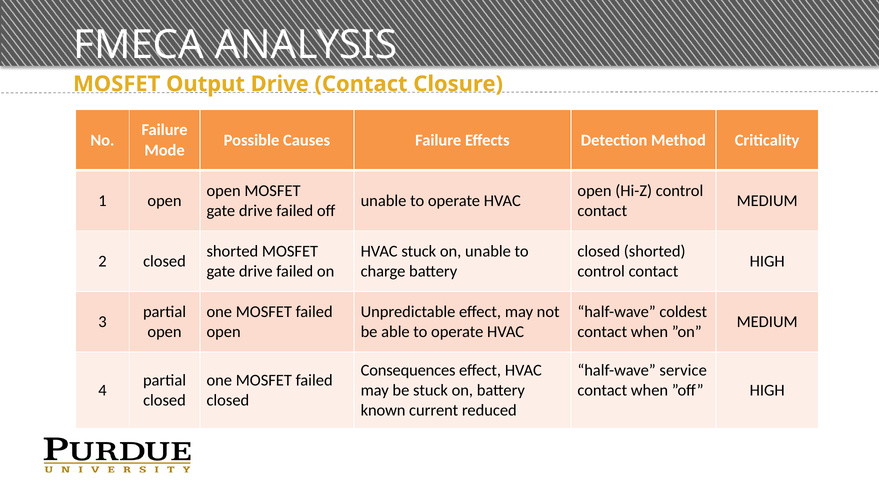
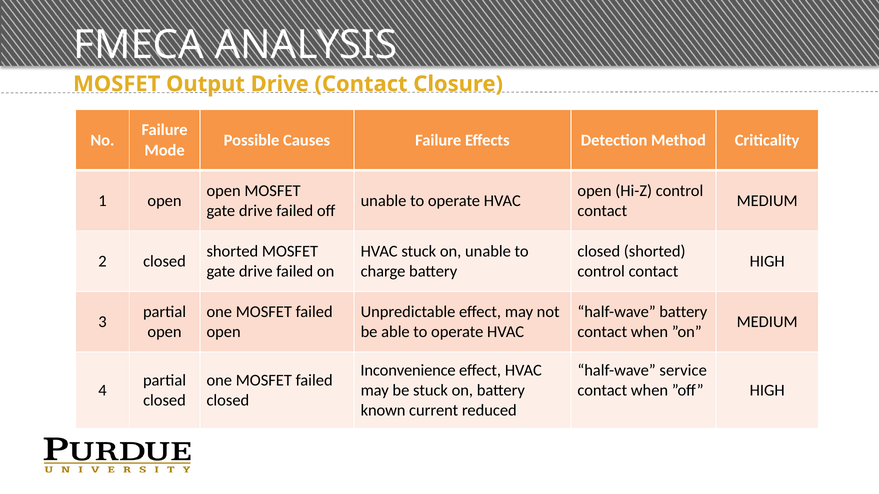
half-wave coldest: coldest -> battery
Consequences: Consequences -> Inconvenience
